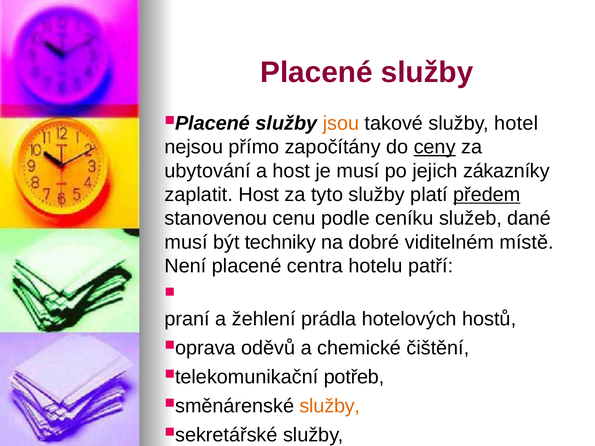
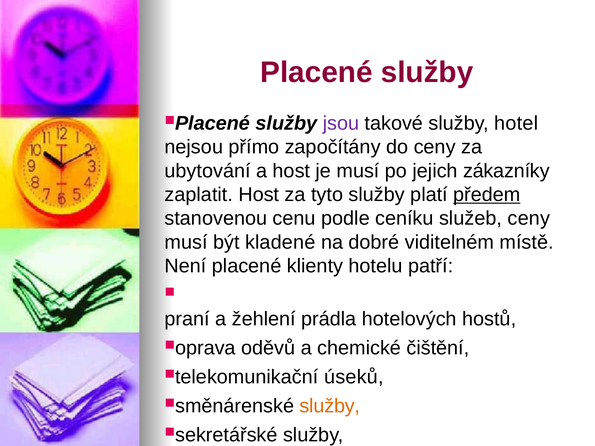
jsou colour: orange -> purple
ceny at (435, 147) underline: present -> none
služeb dané: dané -> ceny
techniky: techniky -> kladené
centra: centra -> klienty
potřeb: potřeb -> úseků
